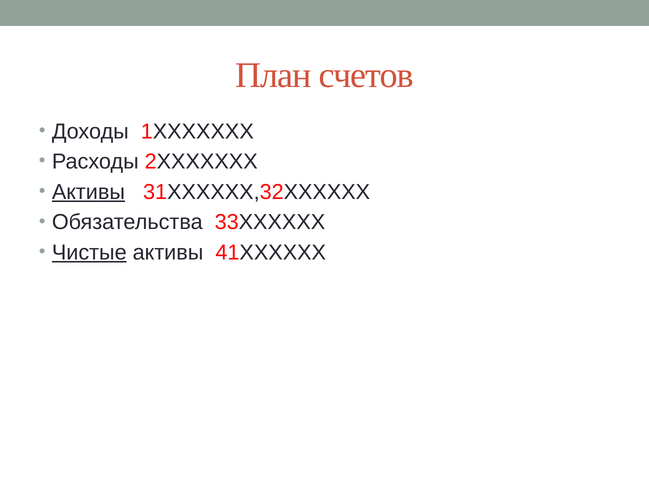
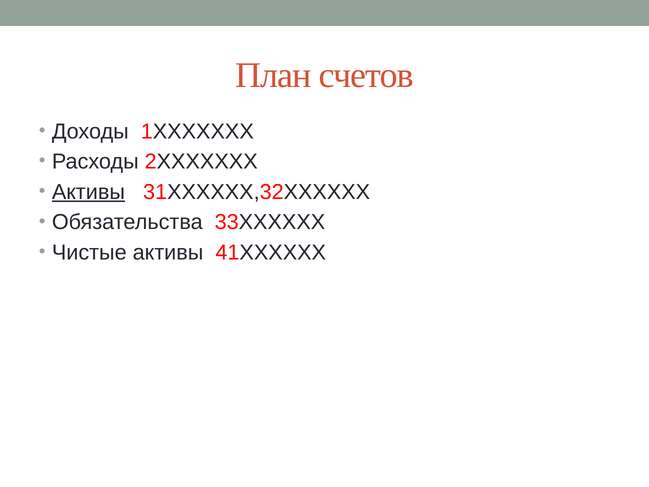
Чистые underline: present -> none
